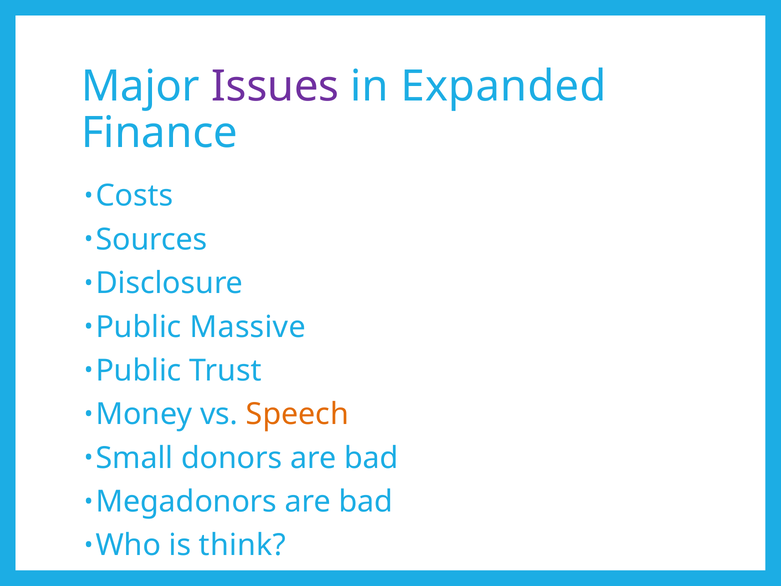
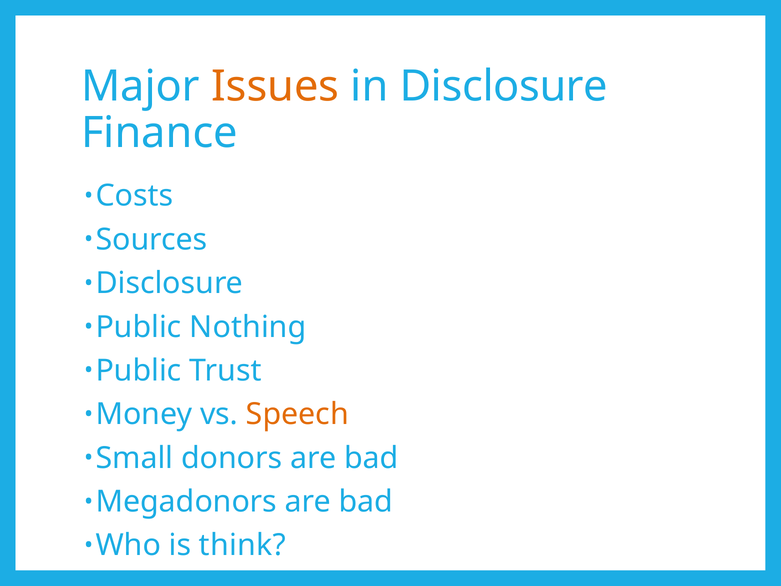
Issues colour: purple -> orange
in Expanded: Expanded -> Disclosure
Massive: Massive -> Nothing
